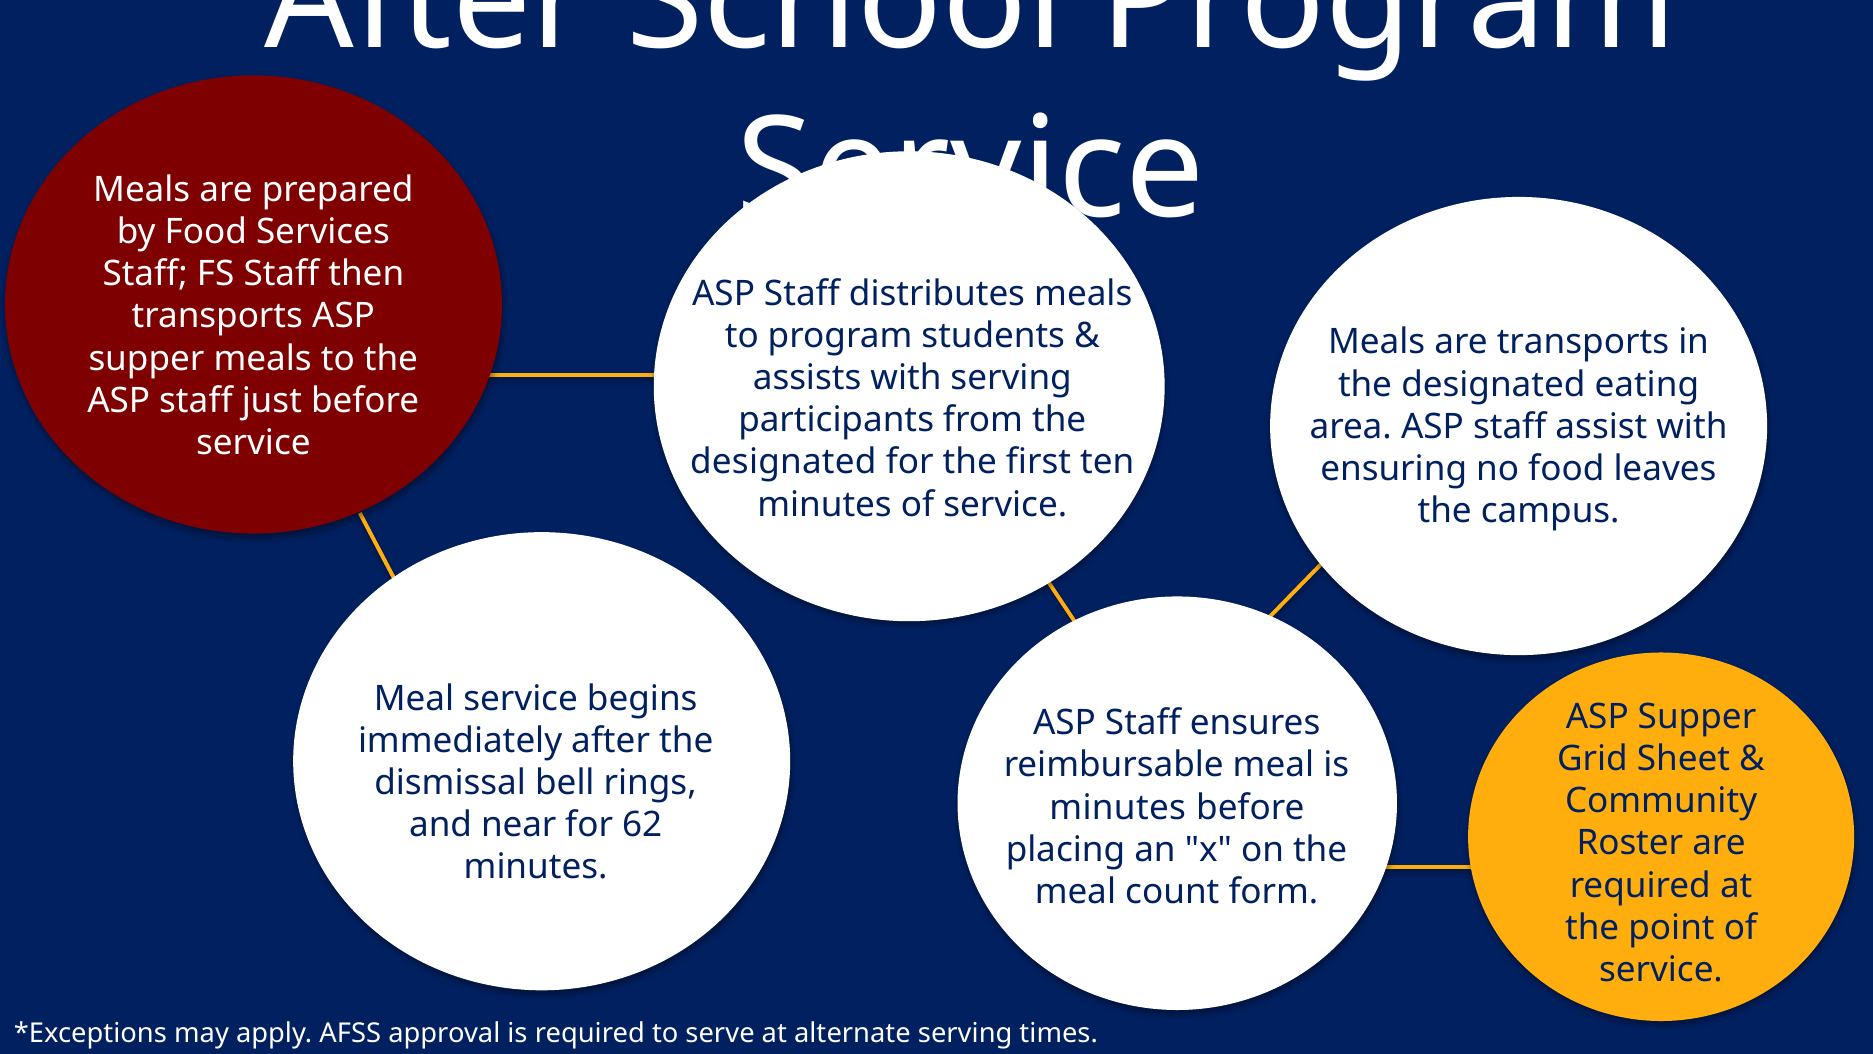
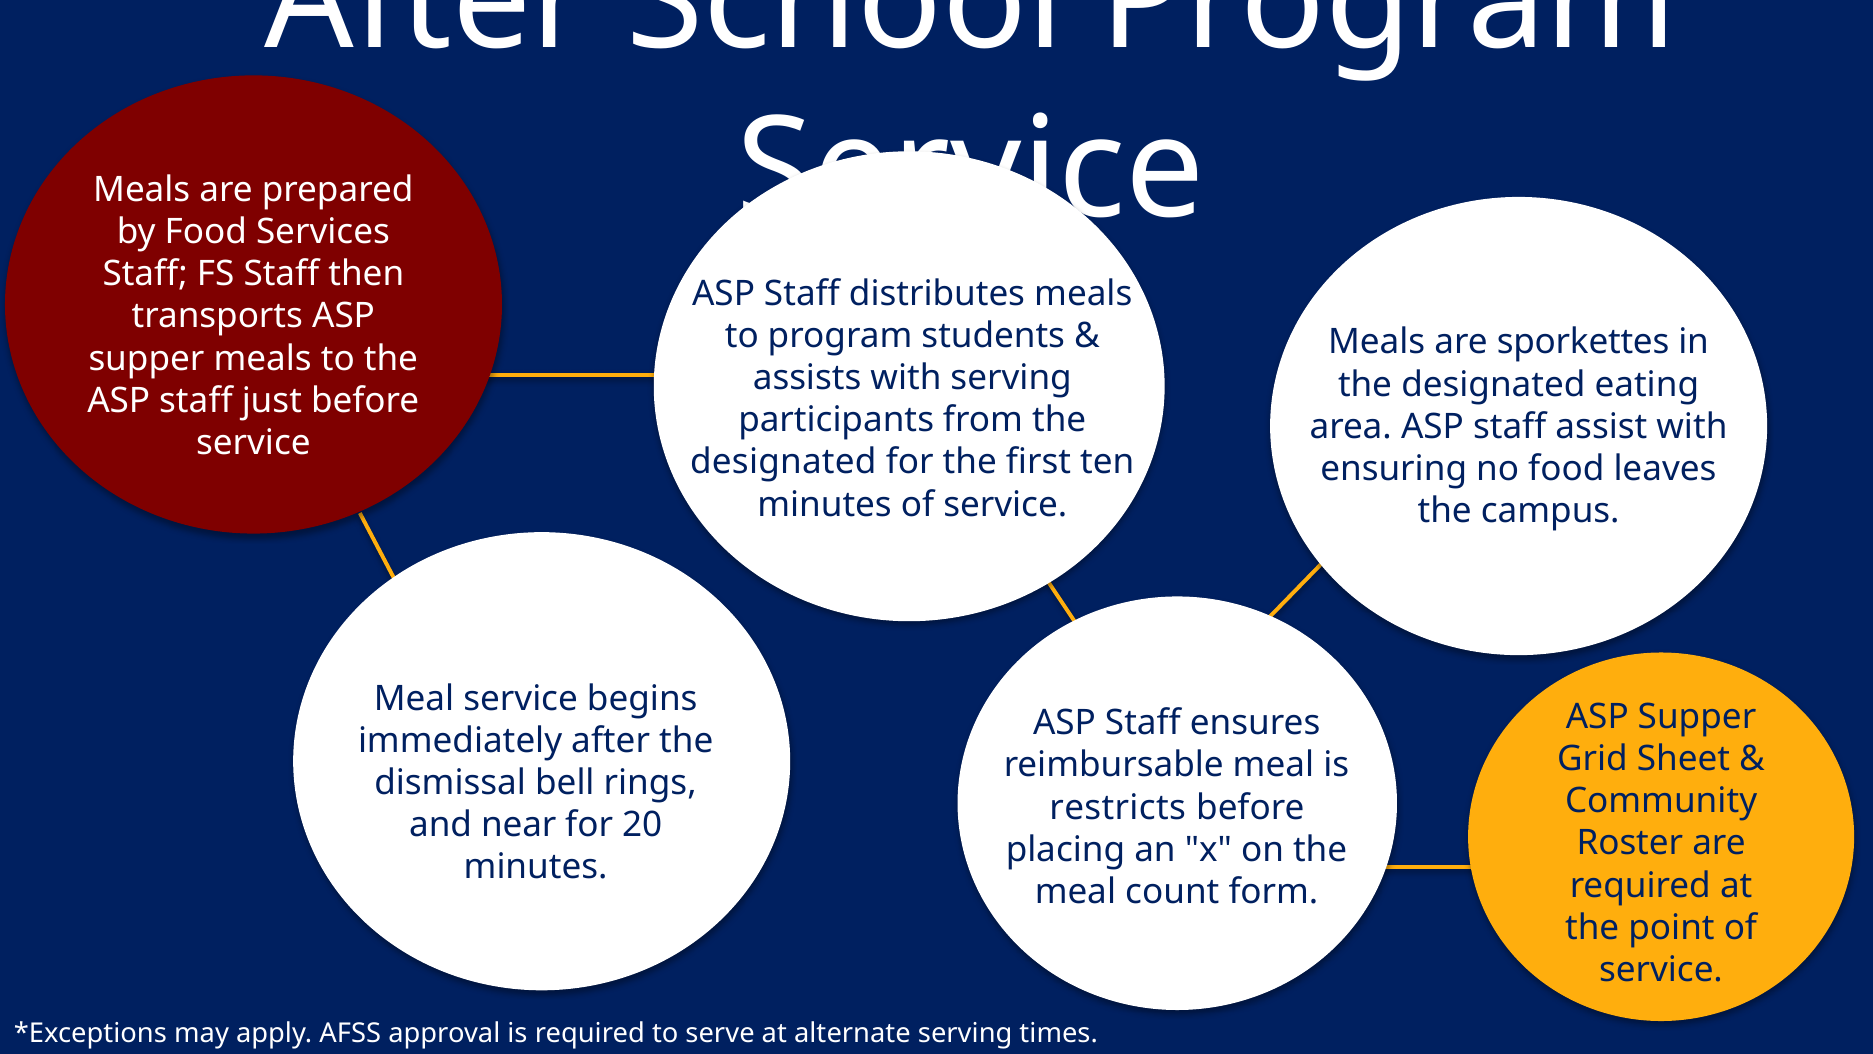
are transports: transports -> sporkettes
minutes at (1118, 807): minutes -> restricts
62: 62 -> 20
